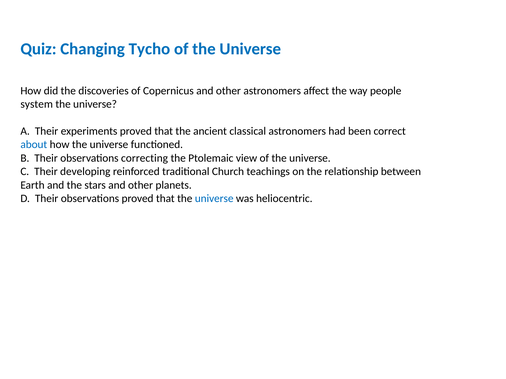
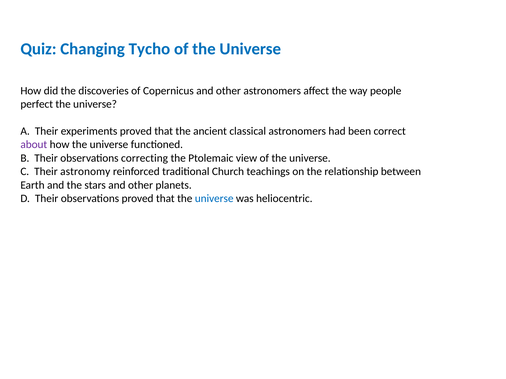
system: system -> perfect
about colour: blue -> purple
developing: developing -> astronomy
